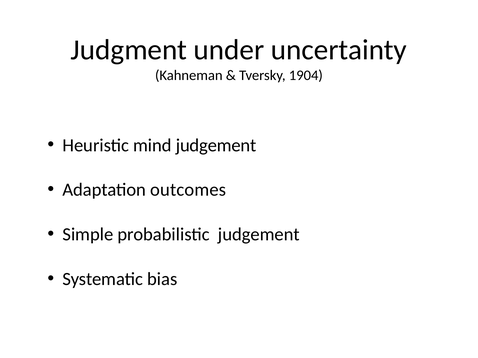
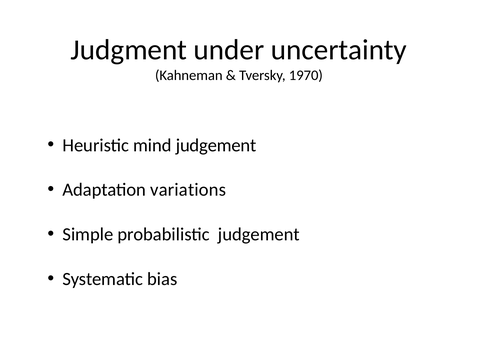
1904: 1904 -> 1970
outcomes: outcomes -> variations
